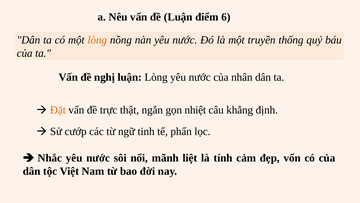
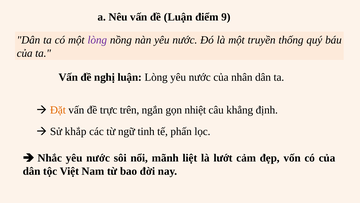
6: 6 -> 9
lòng at (97, 40) colour: orange -> purple
thật: thật -> trên
cướp: cướp -> khắp
tính: tính -> lướt
